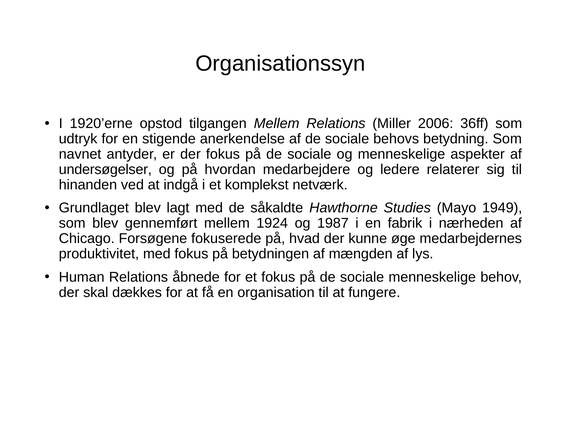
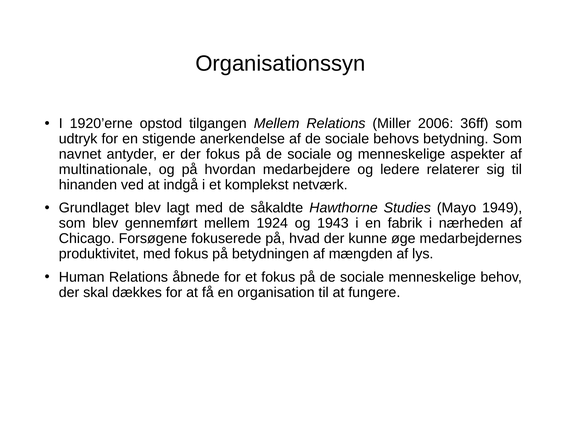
undersøgelser: undersøgelser -> multinationale
1987: 1987 -> 1943
